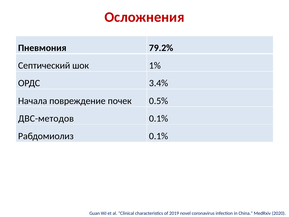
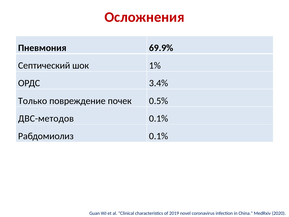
79.2%: 79.2% -> 69.9%
Начала: Начала -> Только
